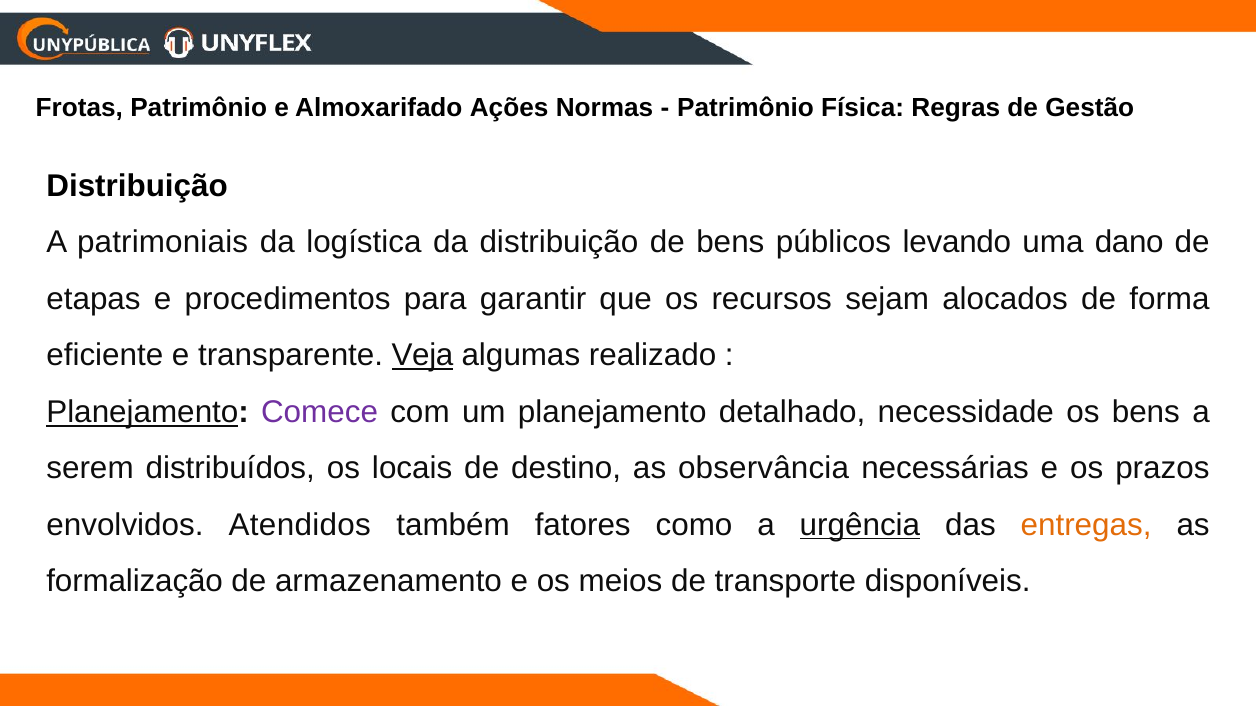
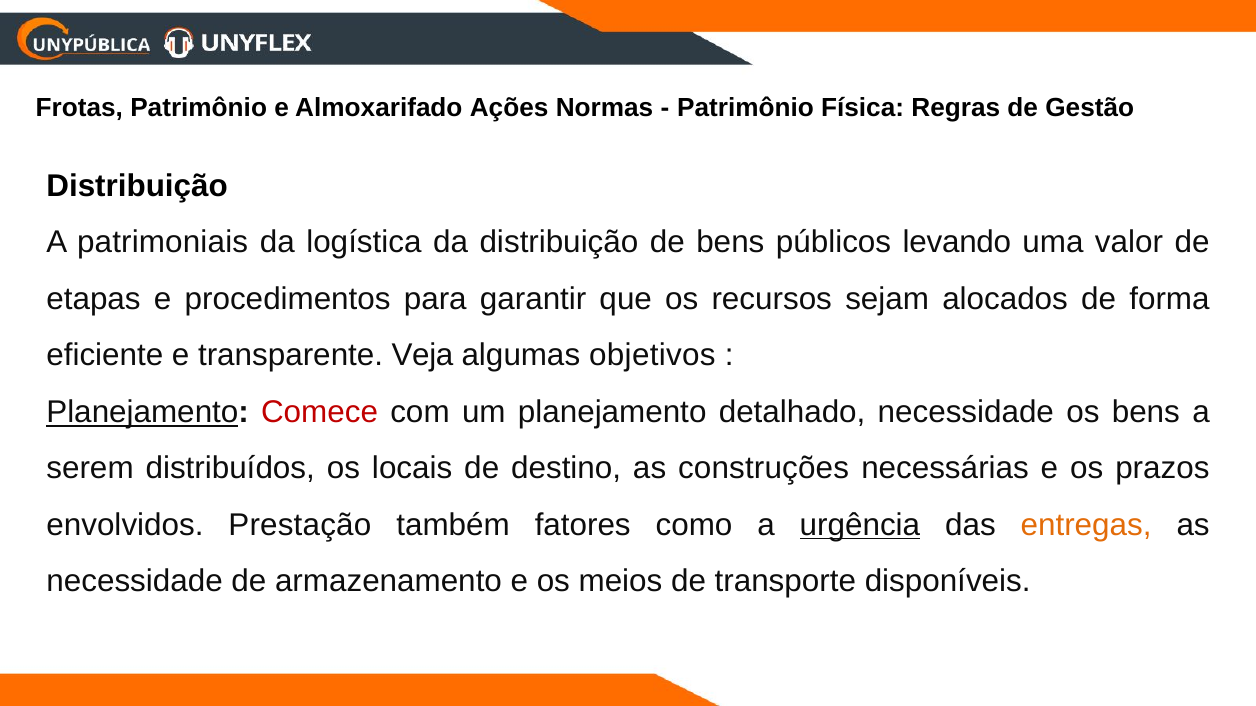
dano: dano -> valor
Veja underline: present -> none
realizado: realizado -> objetivos
Comece colour: purple -> red
observância: observância -> construções
Atendidos: Atendidos -> Prestação
formalização at (135, 582): formalização -> necessidade
